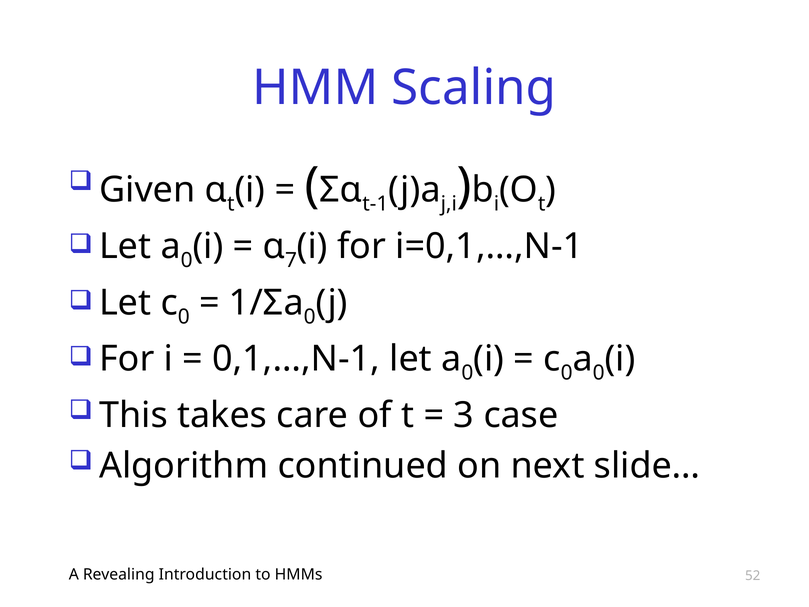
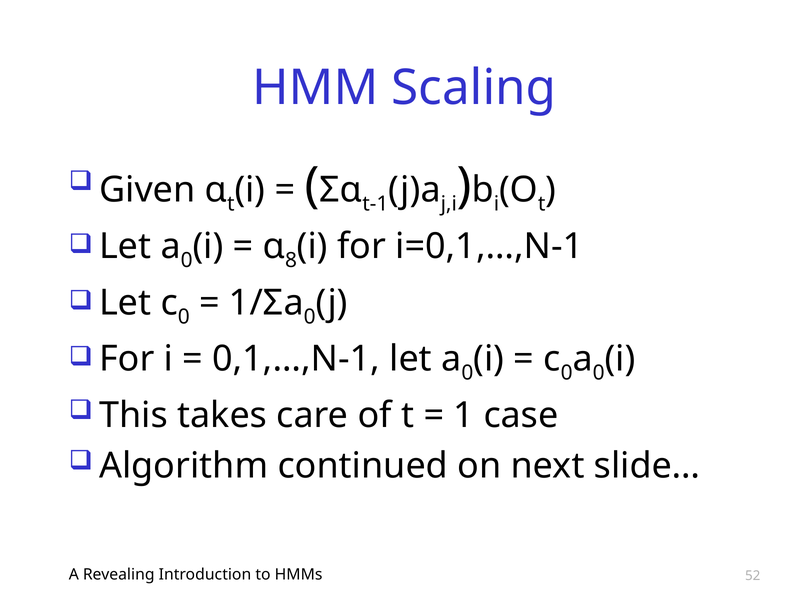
7: 7 -> 8
3: 3 -> 1
